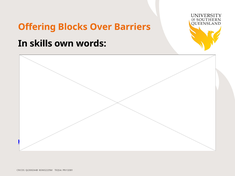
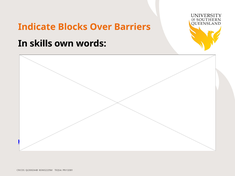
Offering: Offering -> Indicate
